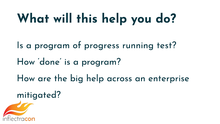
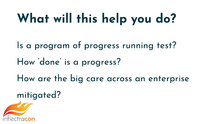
done is a program: program -> progress
big help: help -> care
